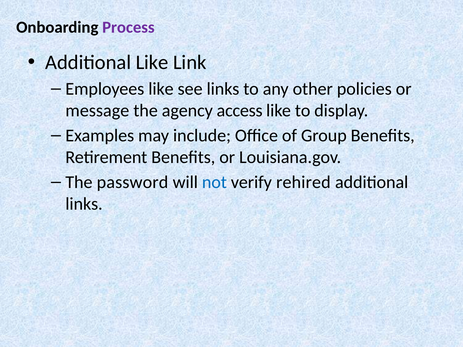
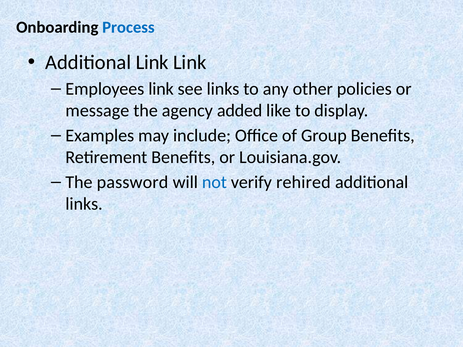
Process colour: purple -> blue
Additional Like: Like -> Link
Employees like: like -> link
access: access -> added
